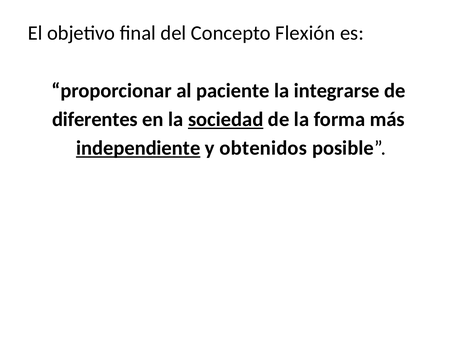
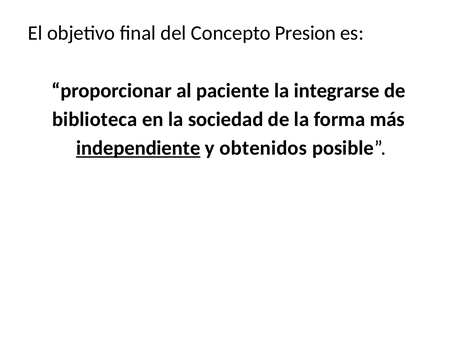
Flexión: Flexión -> Presion
diferentes: diferentes -> biblioteca
sociedad underline: present -> none
